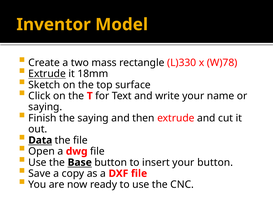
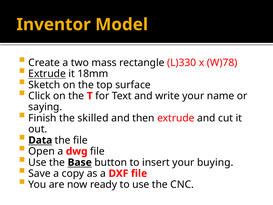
the saying: saying -> skilled
your button: button -> buying
